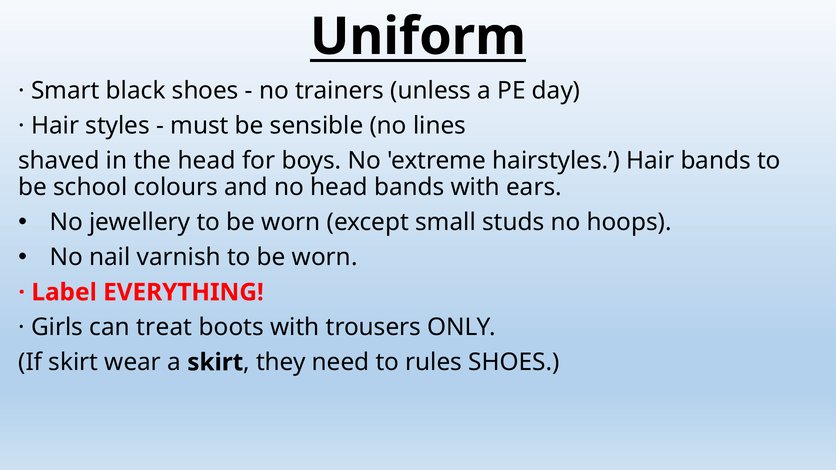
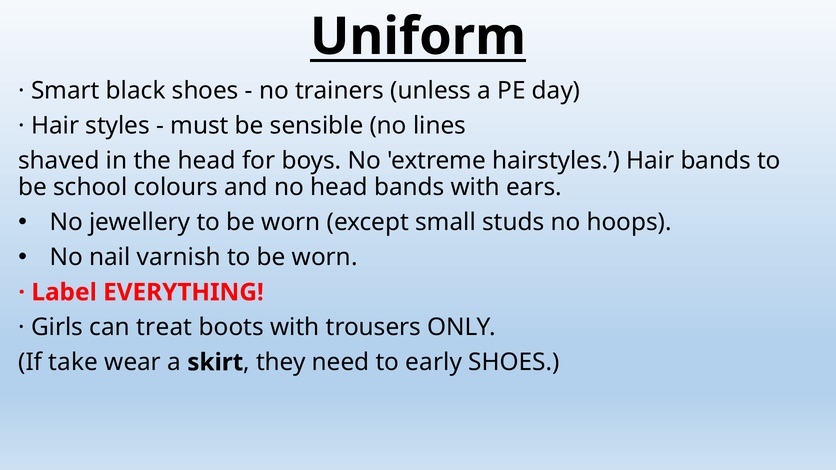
If skirt: skirt -> take
rules: rules -> early
